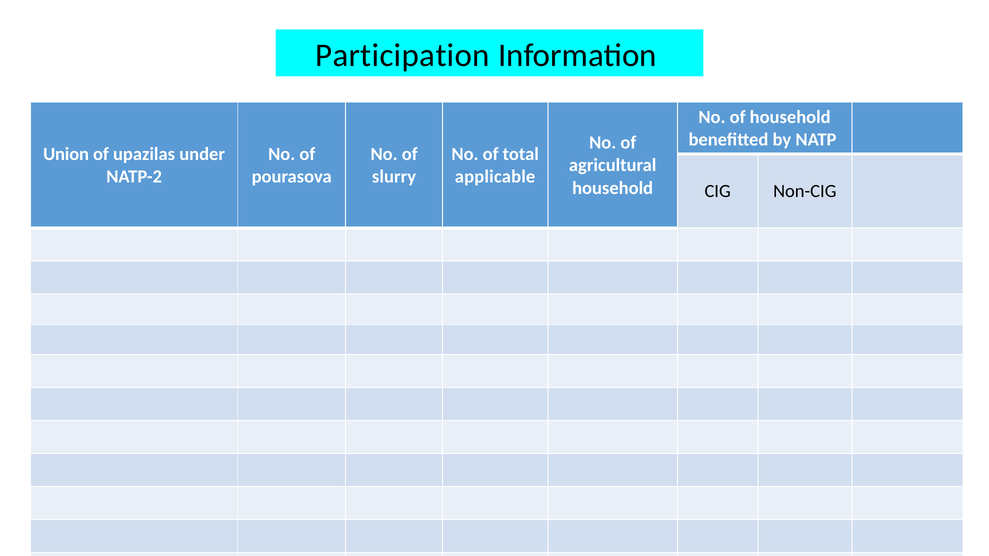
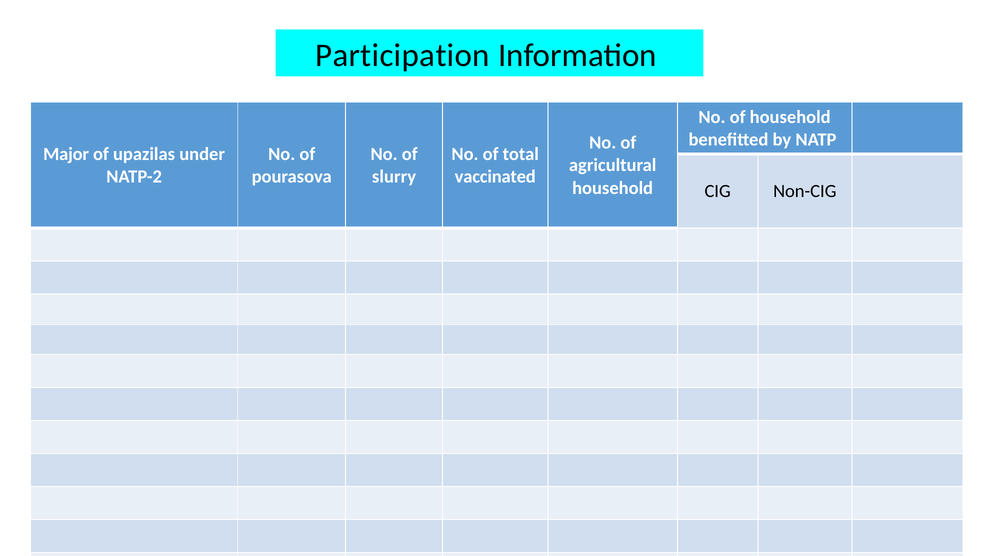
Union: Union -> Major
applicable: applicable -> vaccinated
